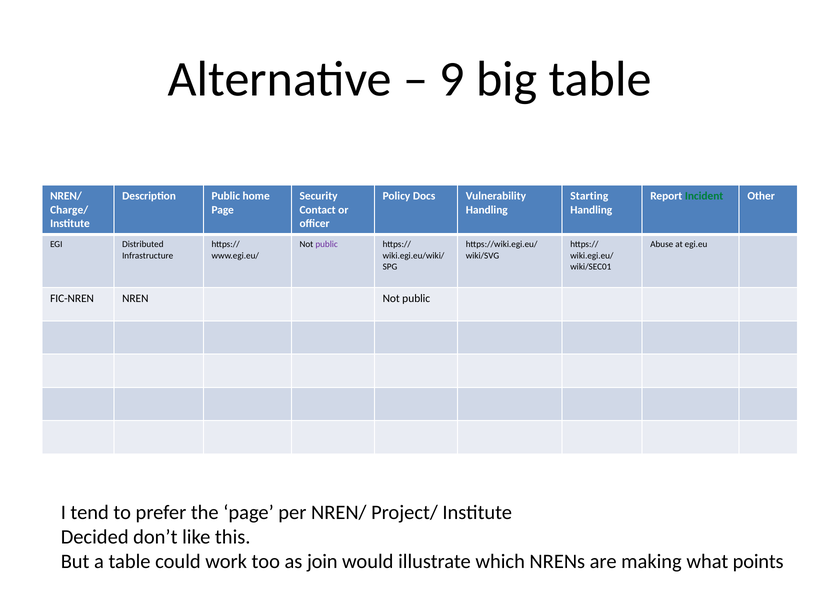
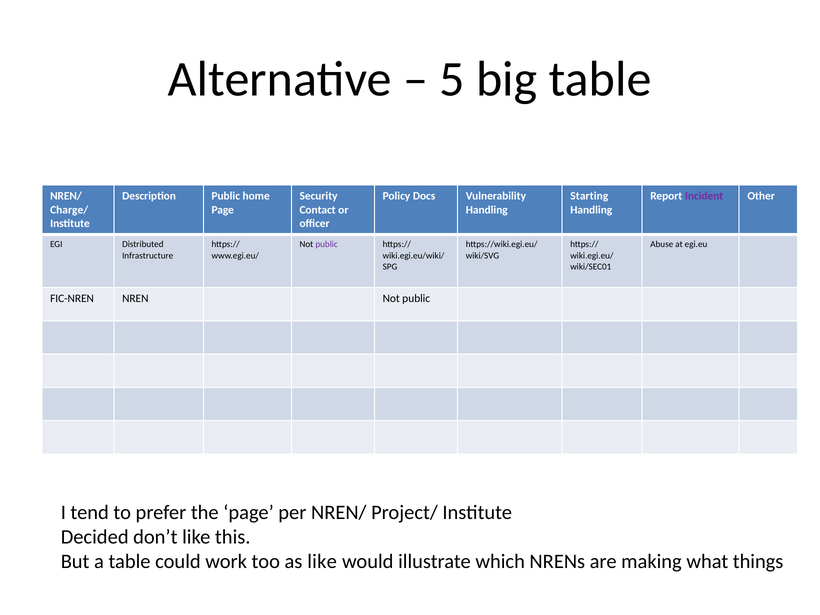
9: 9 -> 5
Incident colour: green -> purple
as join: join -> like
points: points -> things
